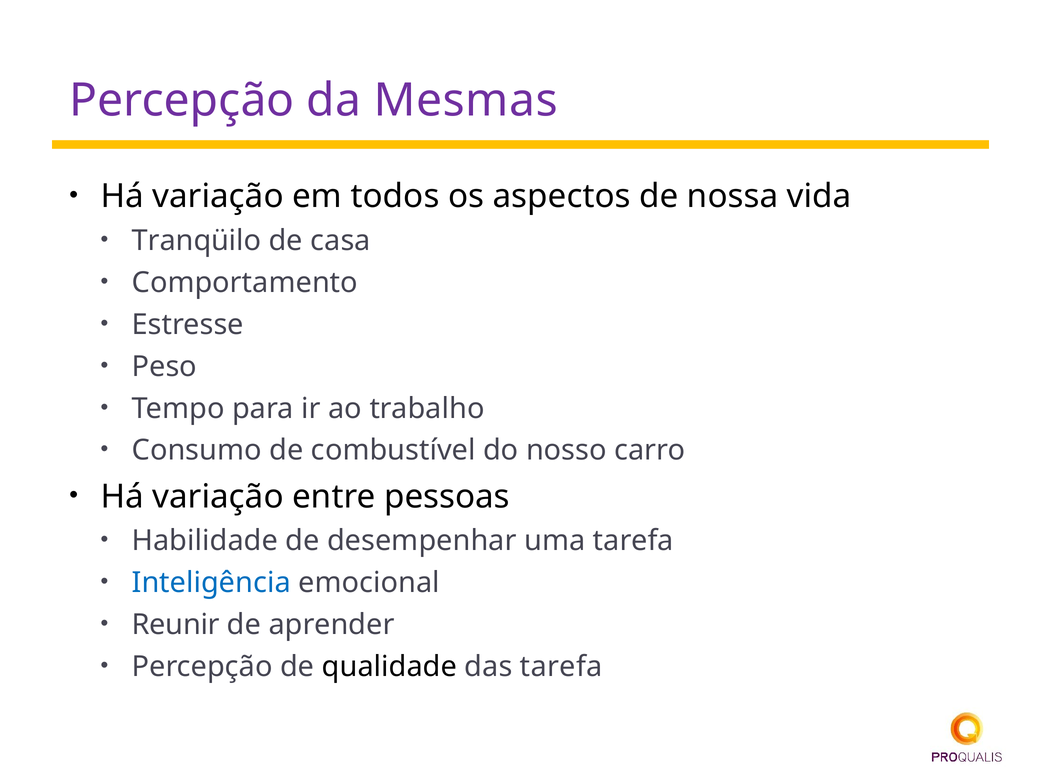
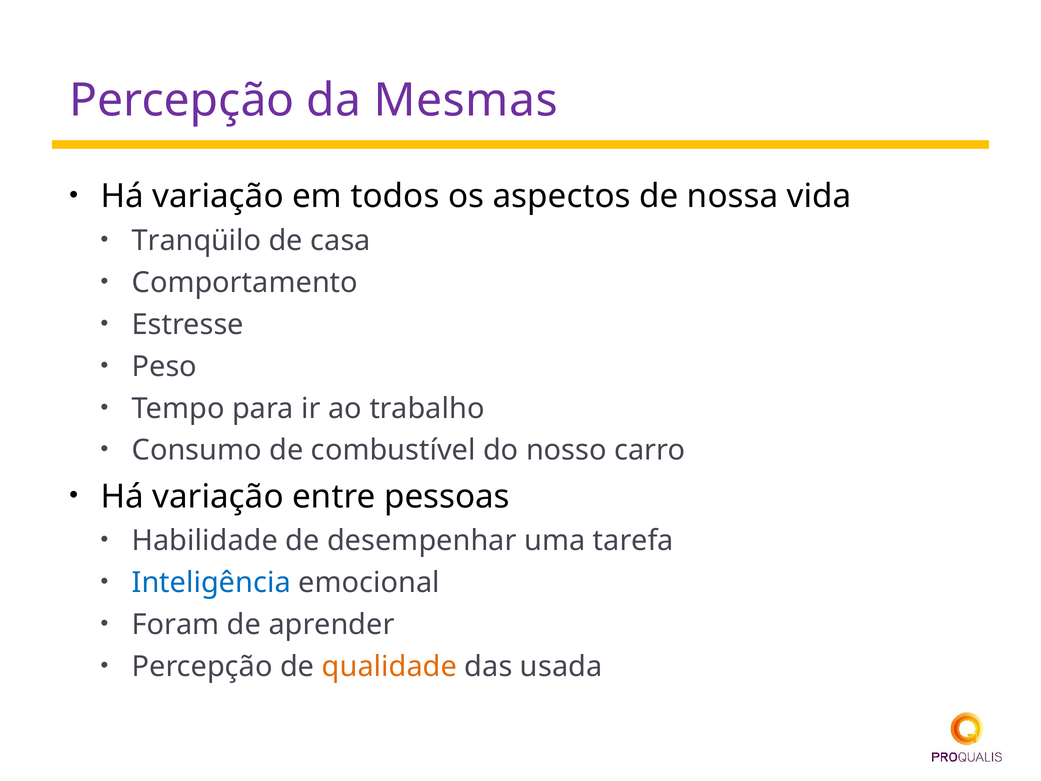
Reunir: Reunir -> Foram
qualidade colour: black -> orange
das tarefa: tarefa -> usada
